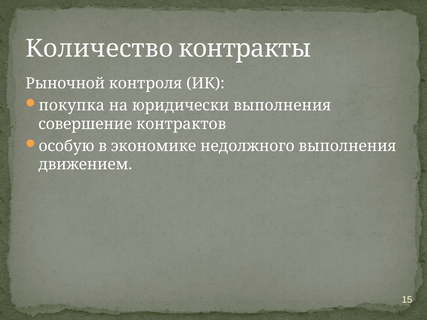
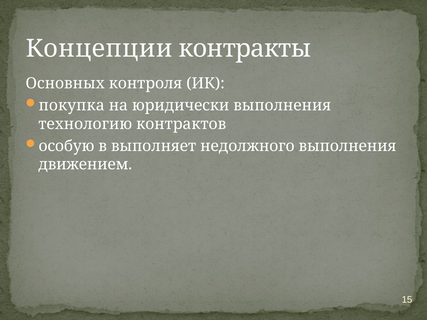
Количество: Количество -> Концепции
Рыночной: Рыночной -> Основных
совершение: совершение -> технологию
экономике: экономике -> выполняет
